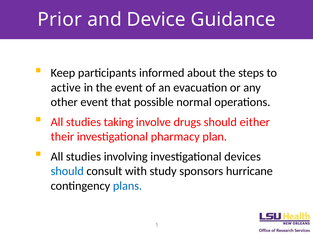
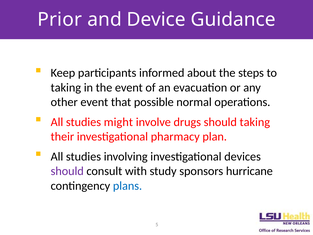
active at (66, 88): active -> taking
taking: taking -> might
should either: either -> taking
should at (67, 171) colour: blue -> purple
